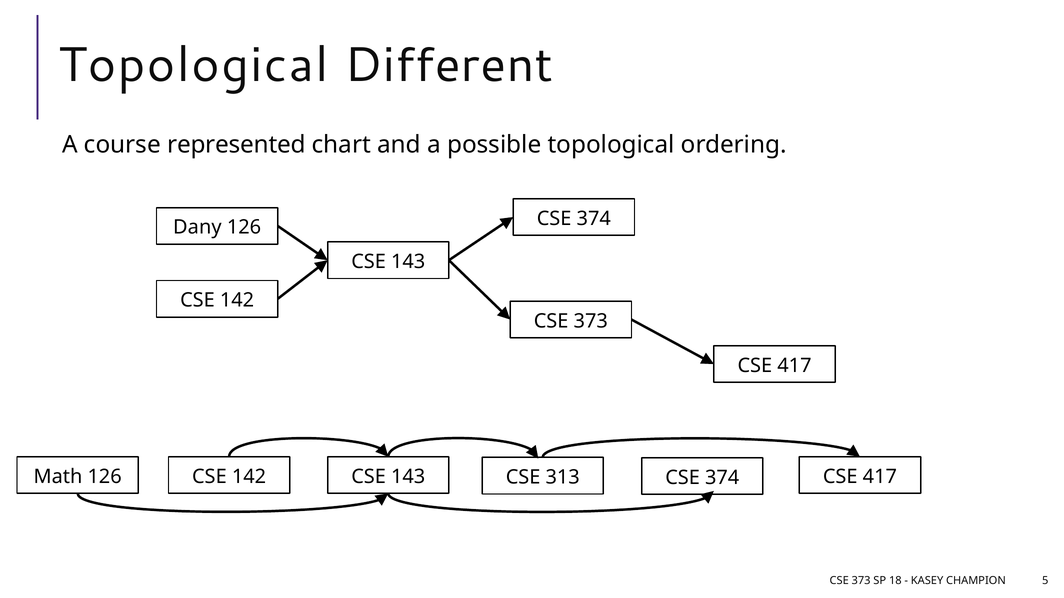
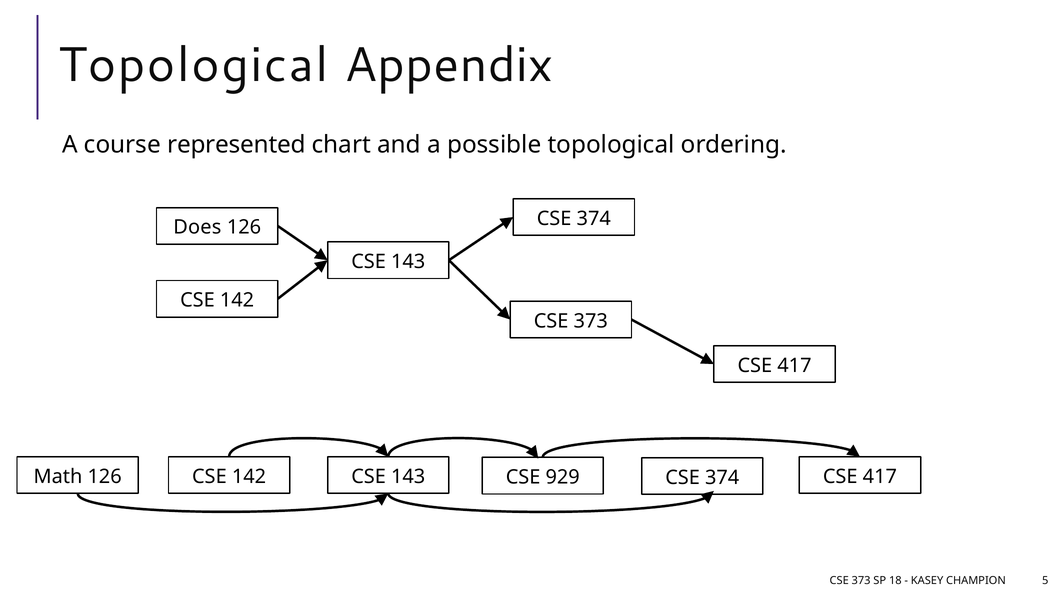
Different: Different -> Appendix
Dany: Dany -> Does
313: 313 -> 929
